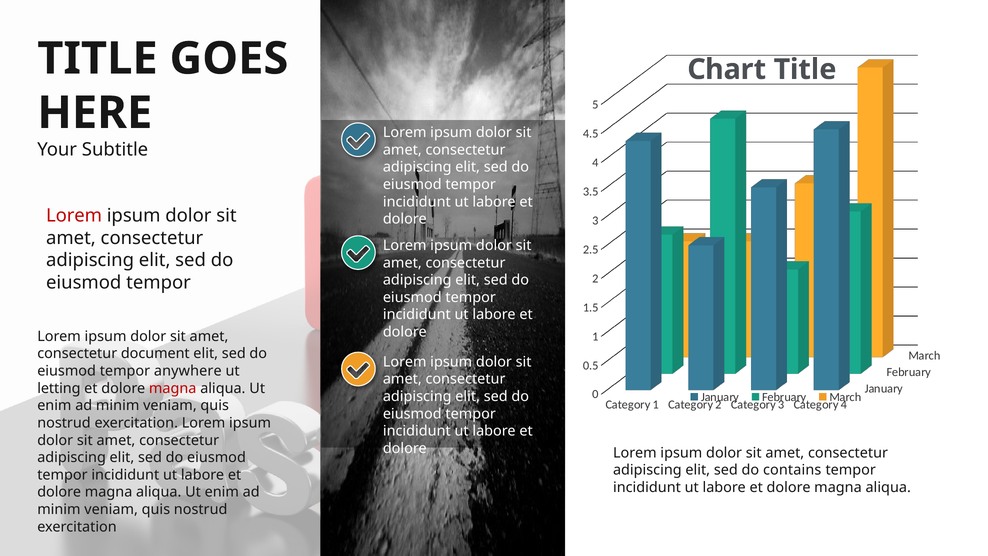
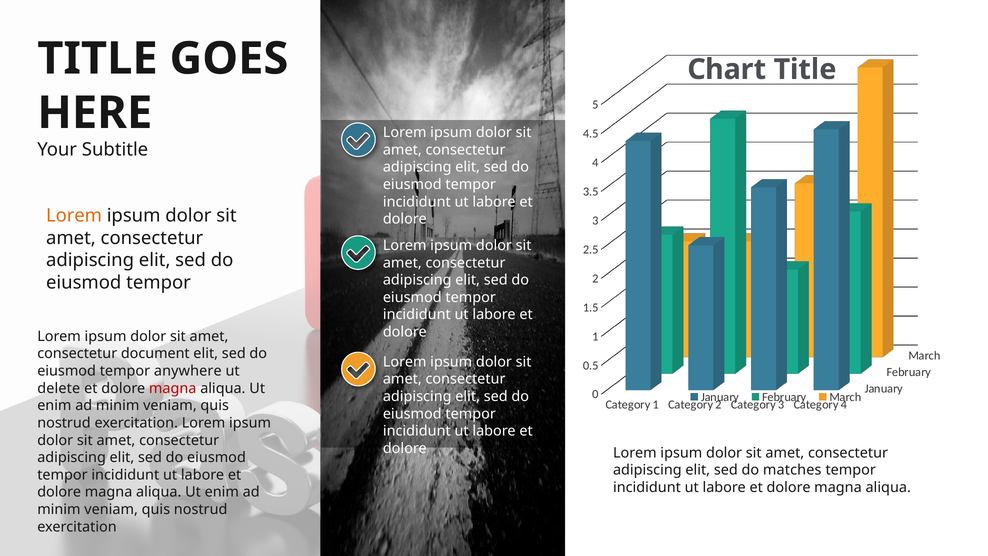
Lorem at (74, 216) colour: red -> orange
letting: letting -> delete
contains: contains -> matches
